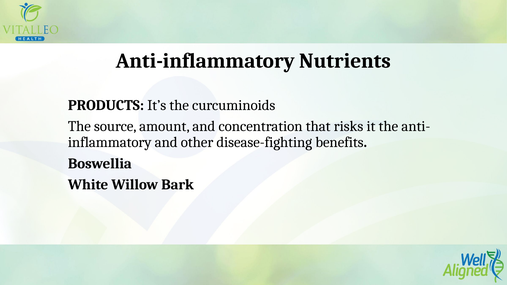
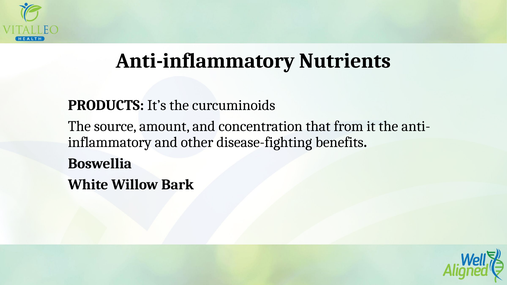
risks: risks -> from
